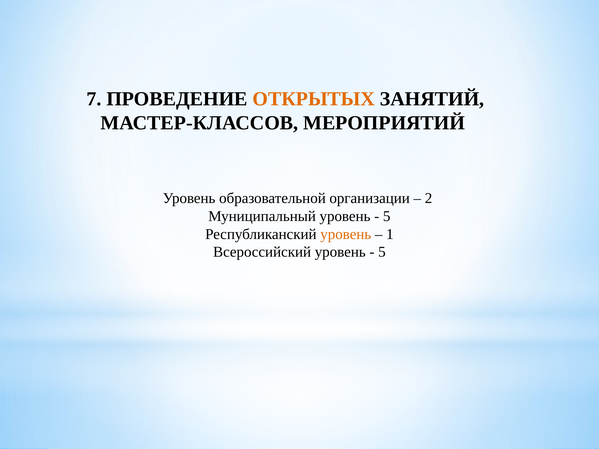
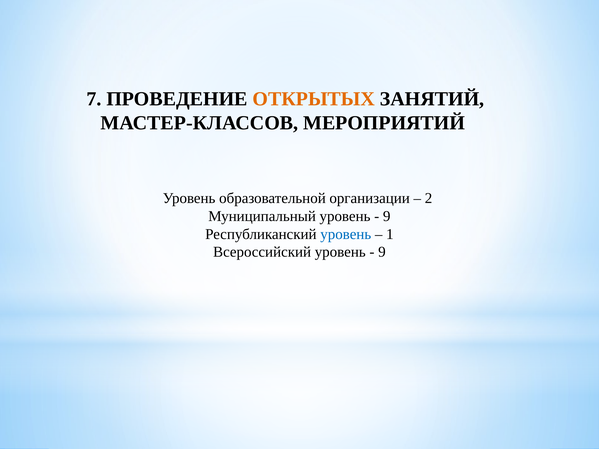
5 at (387, 216): 5 -> 9
уровень at (346, 234) colour: orange -> blue
5 at (382, 252): 5 -> 9
